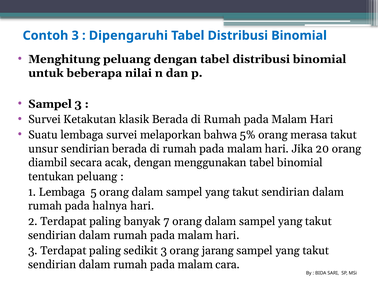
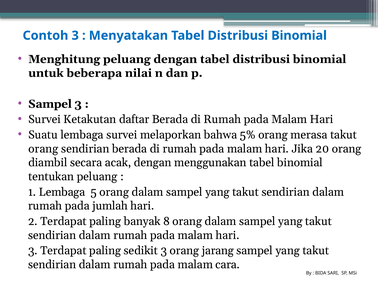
Dipengaruhi: Dipengaruhi -> Menyatakan
klasik: klasik -> daftar
unsur at (43, 149): unsur -> orang
halnya: halnya -> jumlah
7: 7 -> 8
